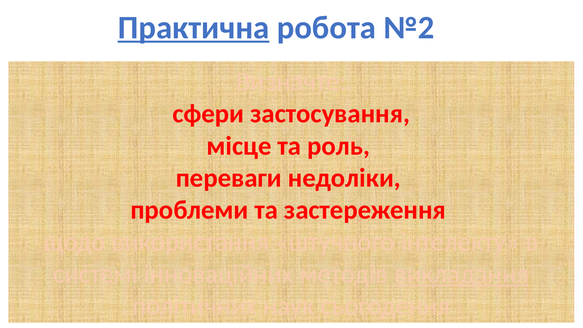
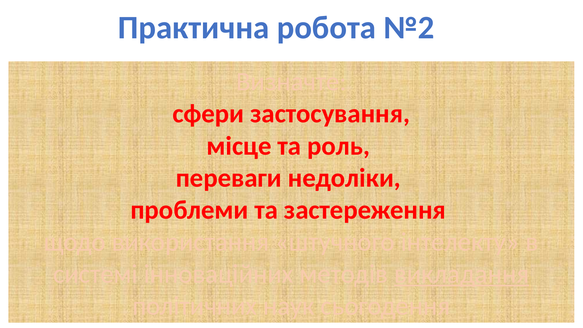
Практична underline: present -> none
